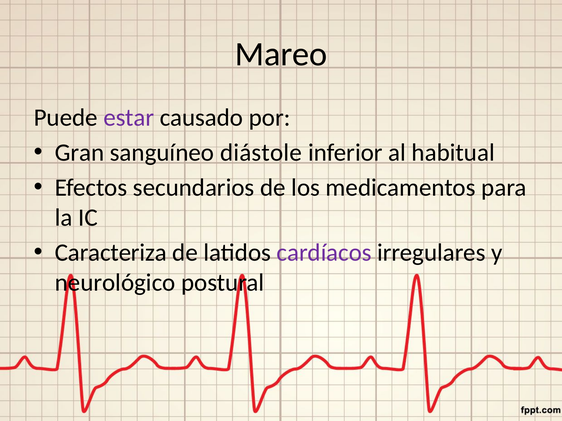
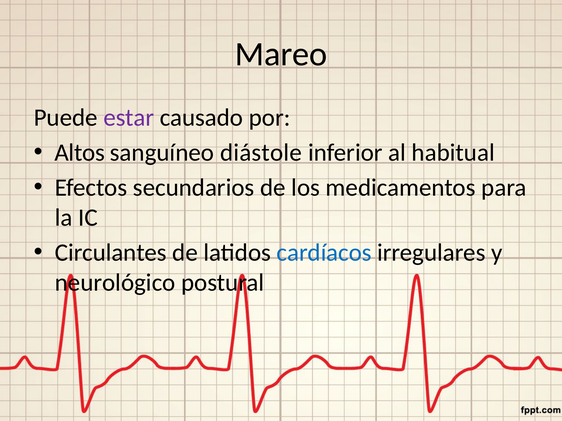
Gran: Gran -> Altos
Caracteriza: Caracteriza -> Circulantes
cardíacos colour: purple -> blue
